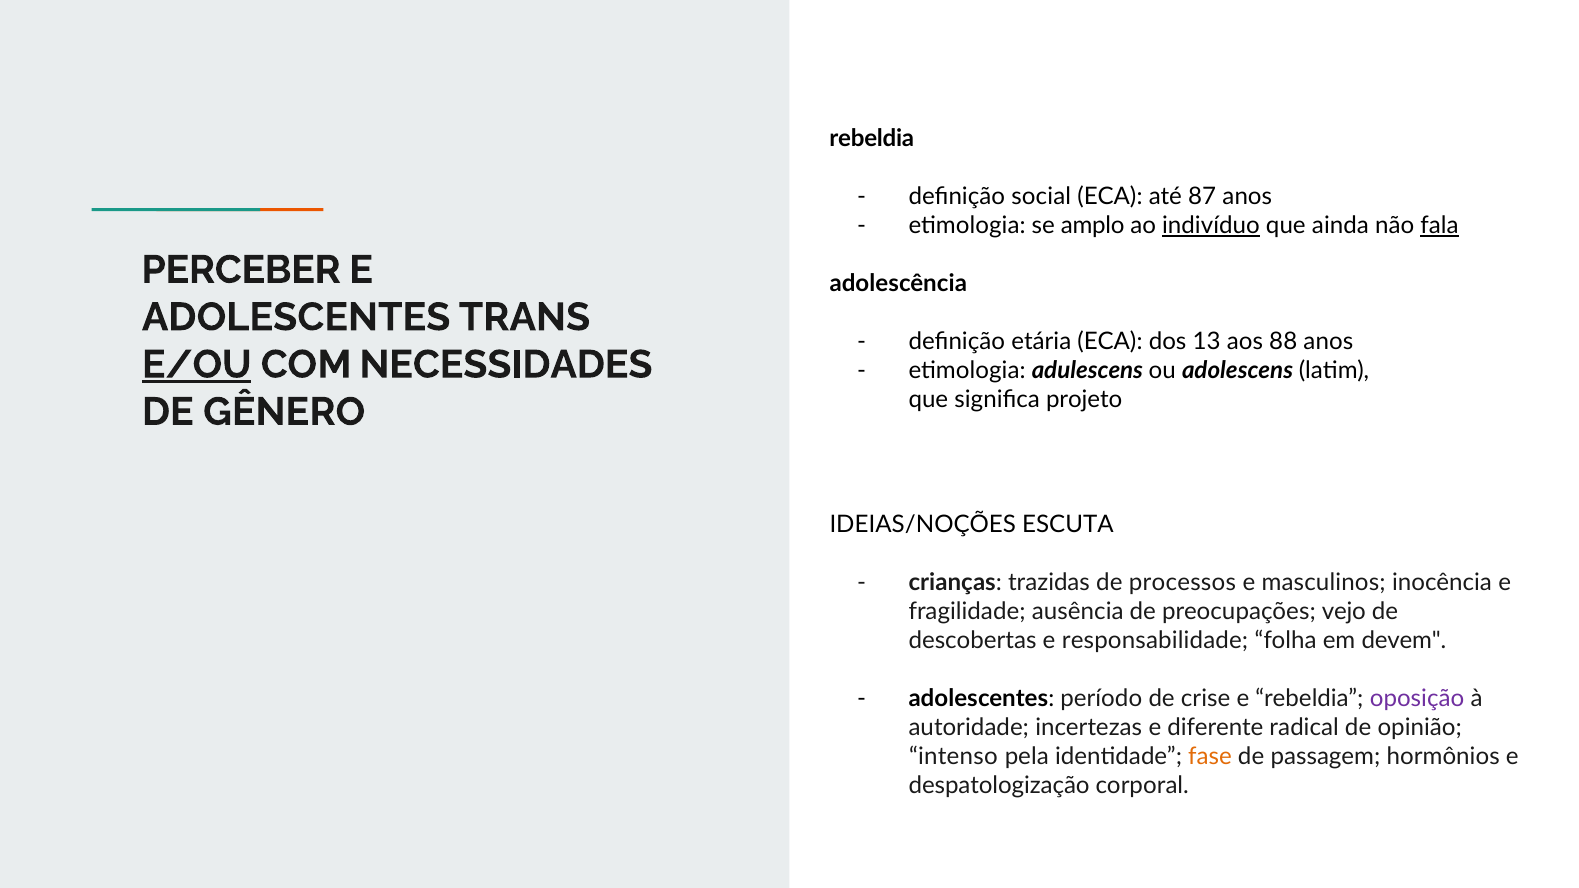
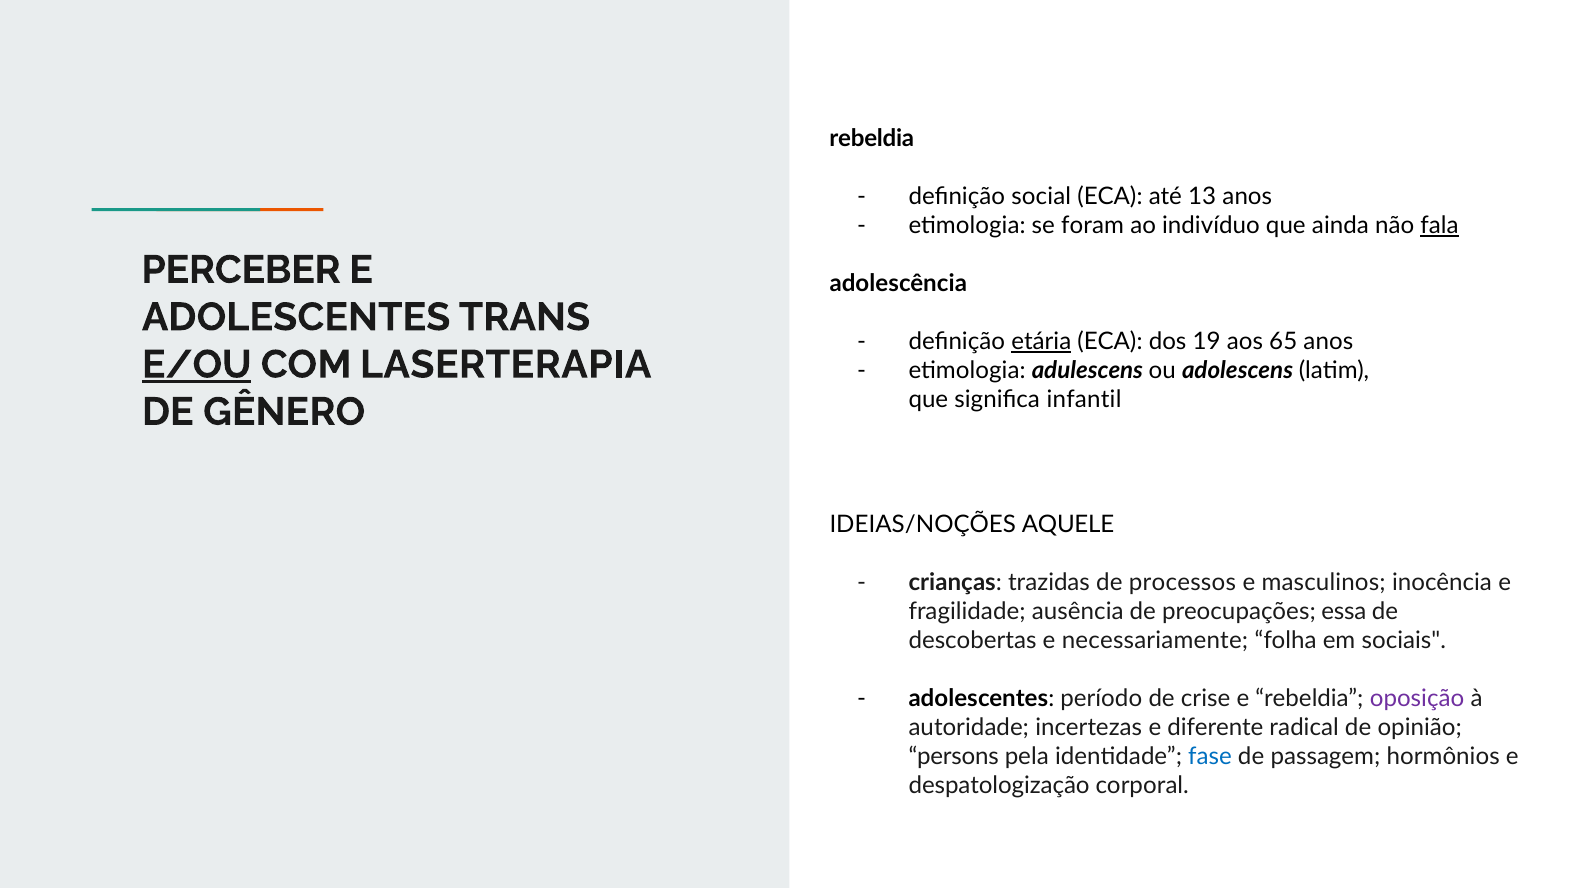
87: 87 -> 13
amplo: amplo -> foram
indivíduo underline: present -> none
etária underline: none -> present
13: 13 -> 19
88: 88 -> 65
NECESSIDADES: NECESSIDADES -> LASERTERAPIA
projeto: projeto -> infantil
ESCUTA: ESCUTA -> AQUELE
vejo: vejo -> essa
responsabilidade: responsabilidade -> necessariamente
devem: devem -> sociais
intenso: intenso -> persons
fase colour: orange -> blue
